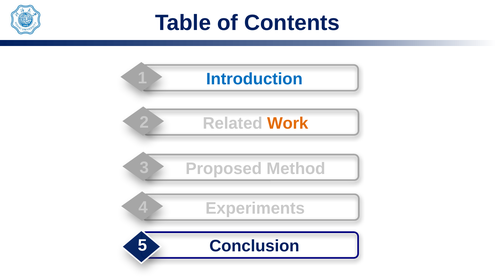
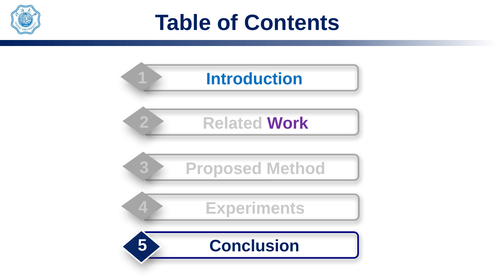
Work colour: orange -> purple
